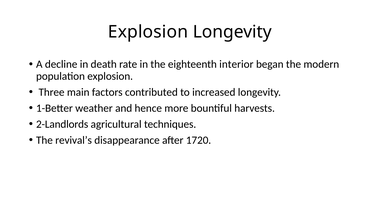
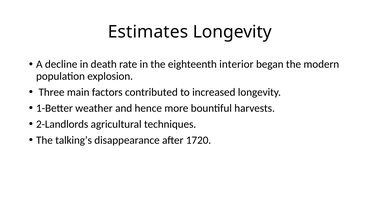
Explosion at (148, 32): Explosion -> Estimates
revival’s: revival’s -> talking’s
